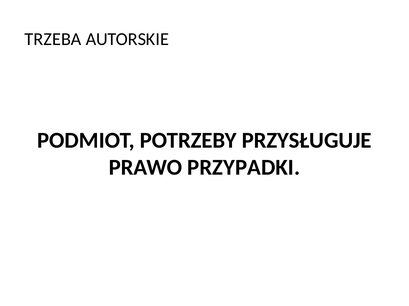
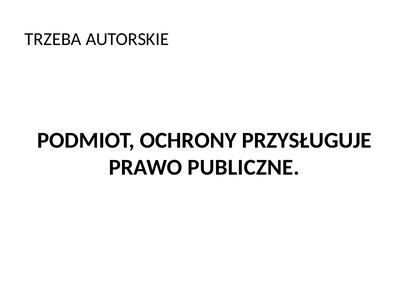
POTRZEBY: POTRZEBY -> OCHRONY
PRZYPADKI: PRZYPADKI -> PUBLICZNE
